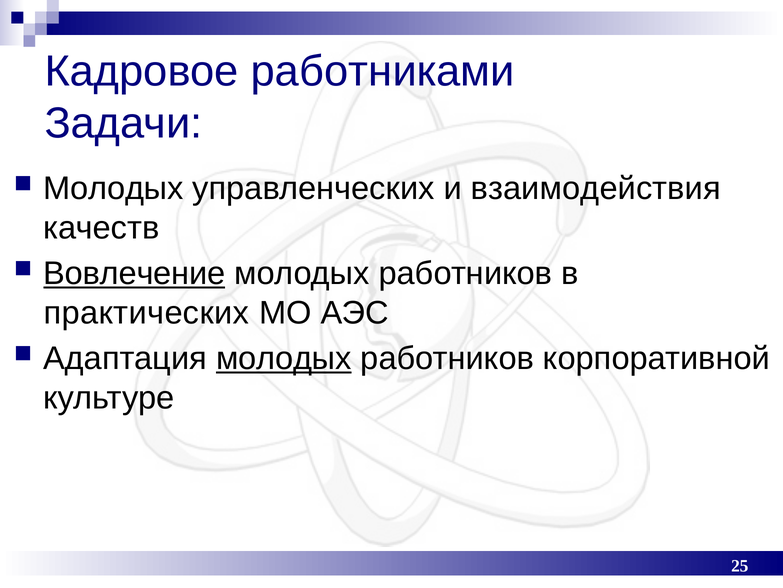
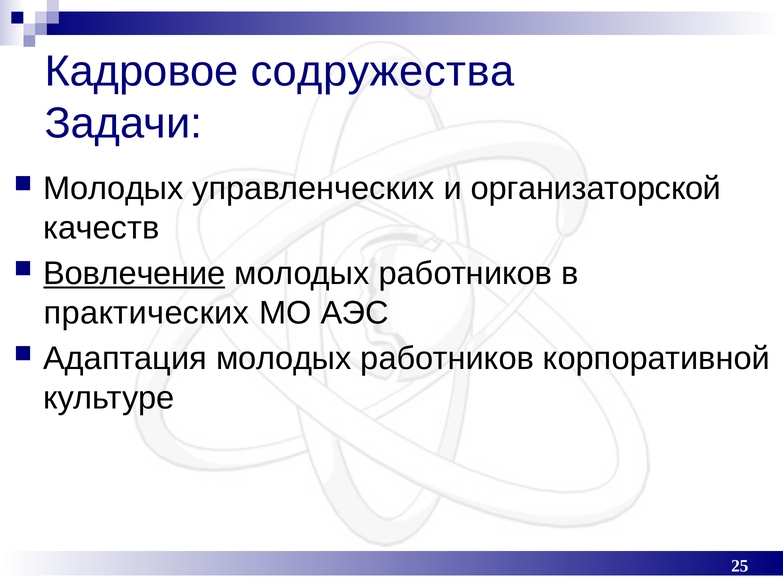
работниками: работниками -> содружества
взаимодействия: взаимодействия -> организаторской
молодых at (284, 358) underline: present -> none
